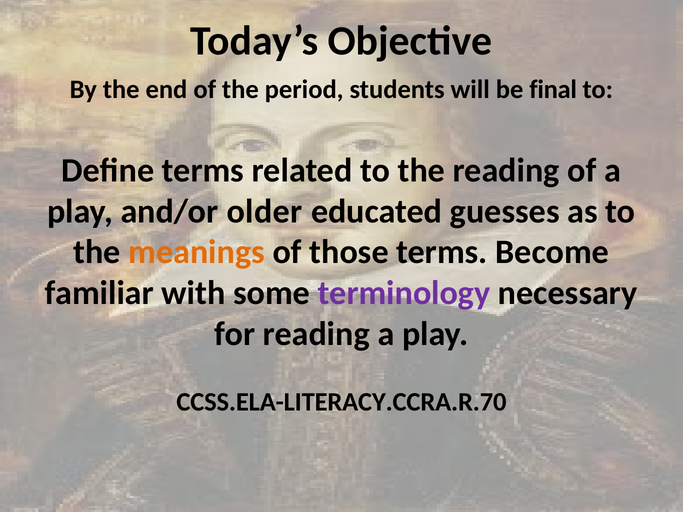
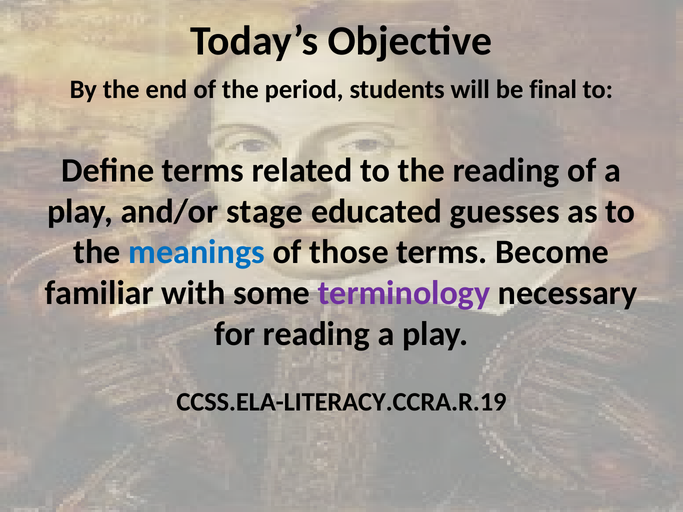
older: older -> stage
meanings colour: orange -> blue
CCSS.ELA-LITERACY.CCRA.R.70: CCSS.ELA-LITERACY.CCRA.R.70 -> CCSS.ELA-LITERACY.CCRA.R.19
